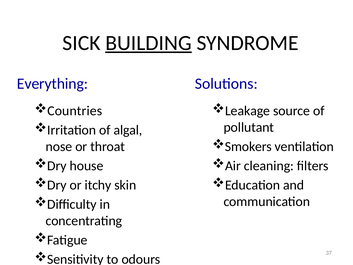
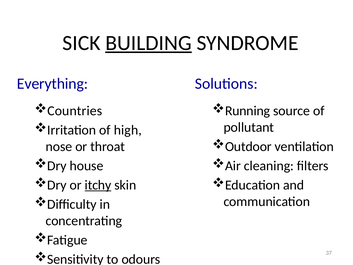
Leakage: Leakage -> Running
algal: algal -> high
Smokers: Smokers -> Outdoor
itchy underline: none -> present
